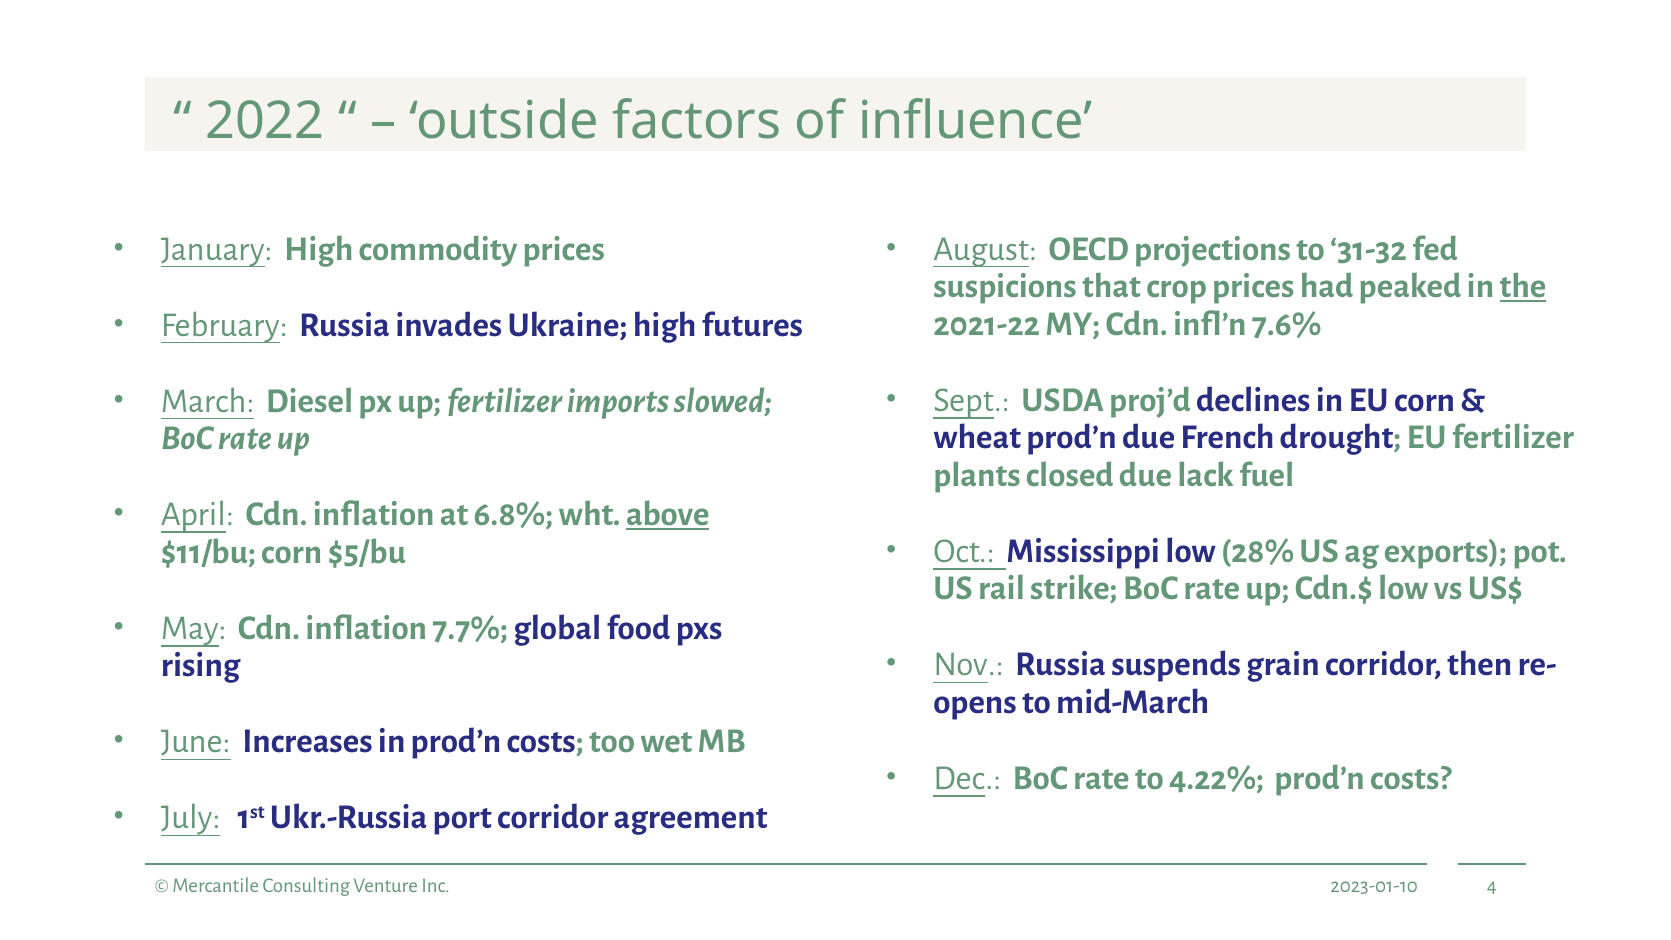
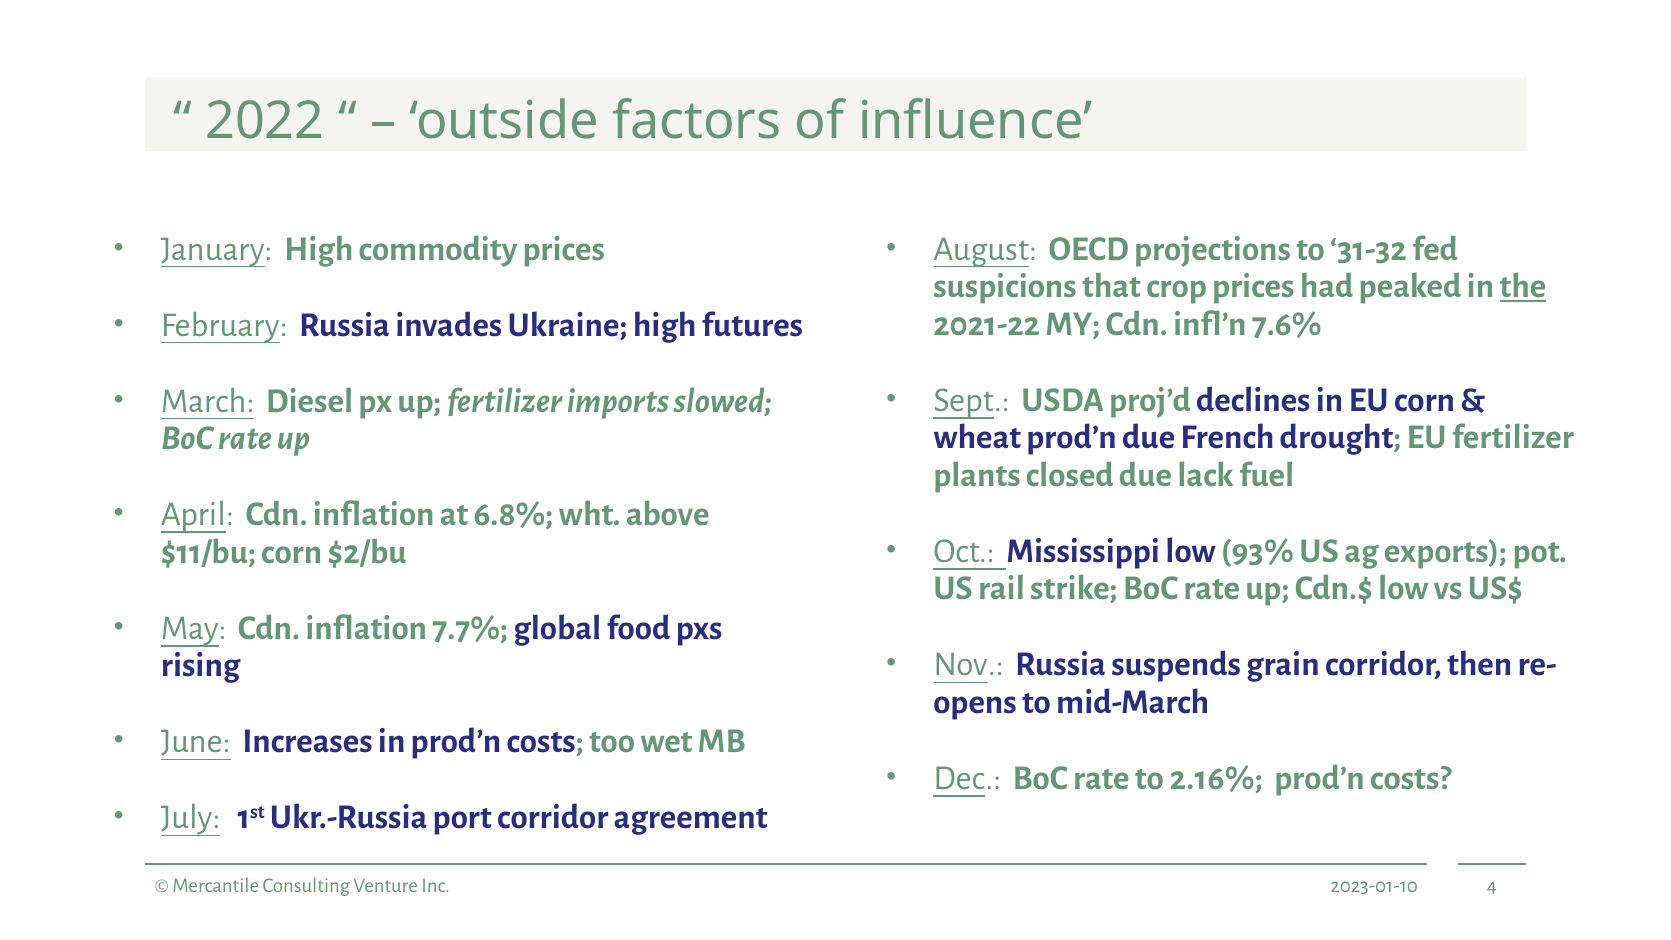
above underline: present -> none
28%: 28% -> 93%
$5/bu: $5/bu -> $2/bu
4.22%: 4.22% -> 2.16%
